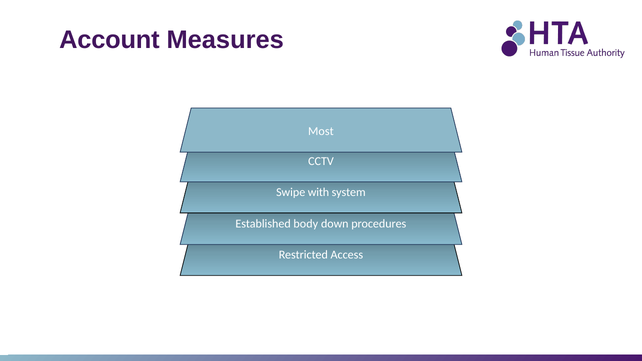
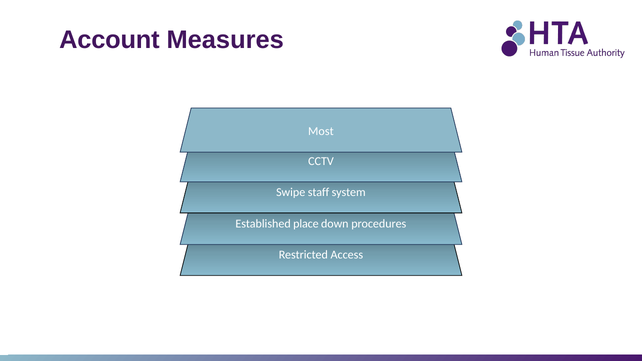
with: with -> staff
body: body -> place
